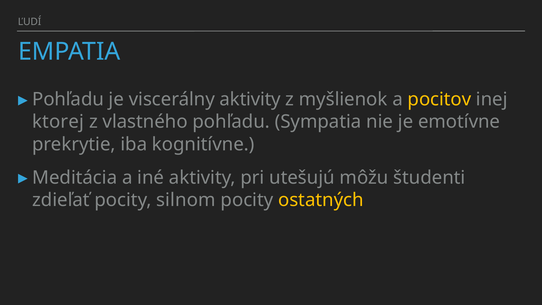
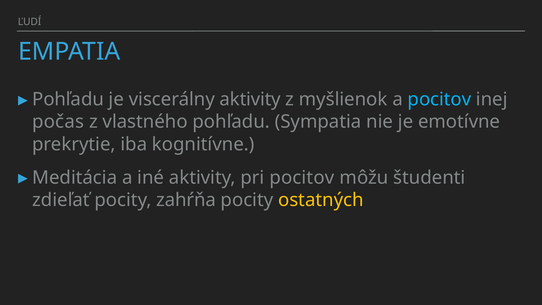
pocitov at (439, 99) colour: yellow -> light blue
ktorej: ktorej -> počas
pri utešujú: utešujú -> pocitov
silnom: silnom -> zahŕňa
